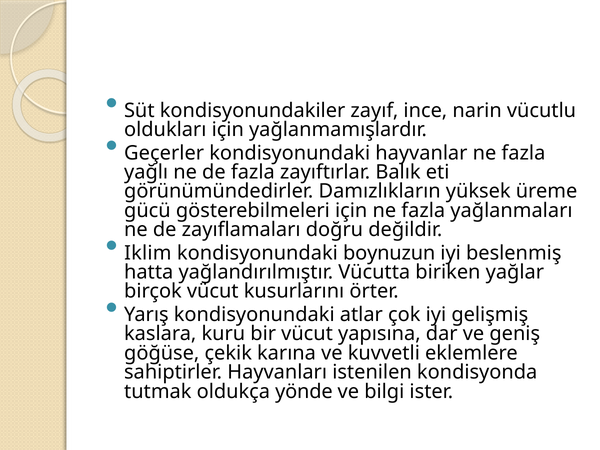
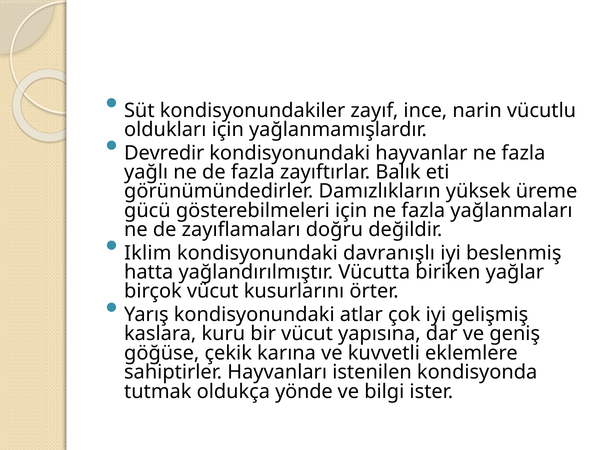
Geçerler: Geçerler -> Devredir
boynuzun: boynuzun -> davranışlı
